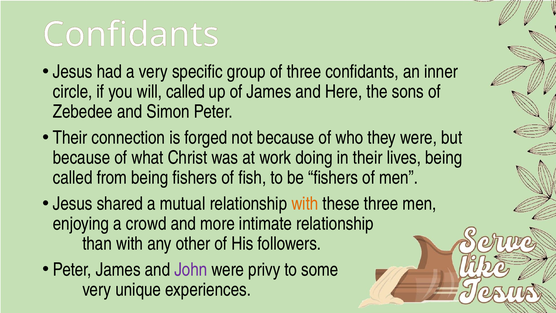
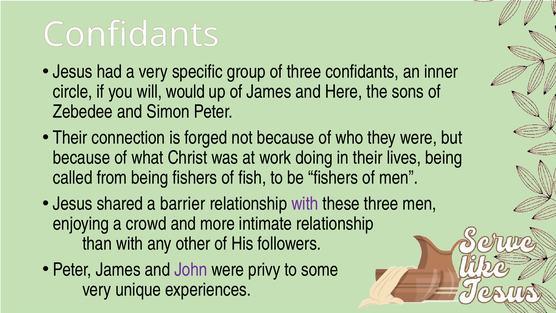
will called: called -> would
mutual: mutual -> barrier
with at (305, 203) colour: orange -> purple
